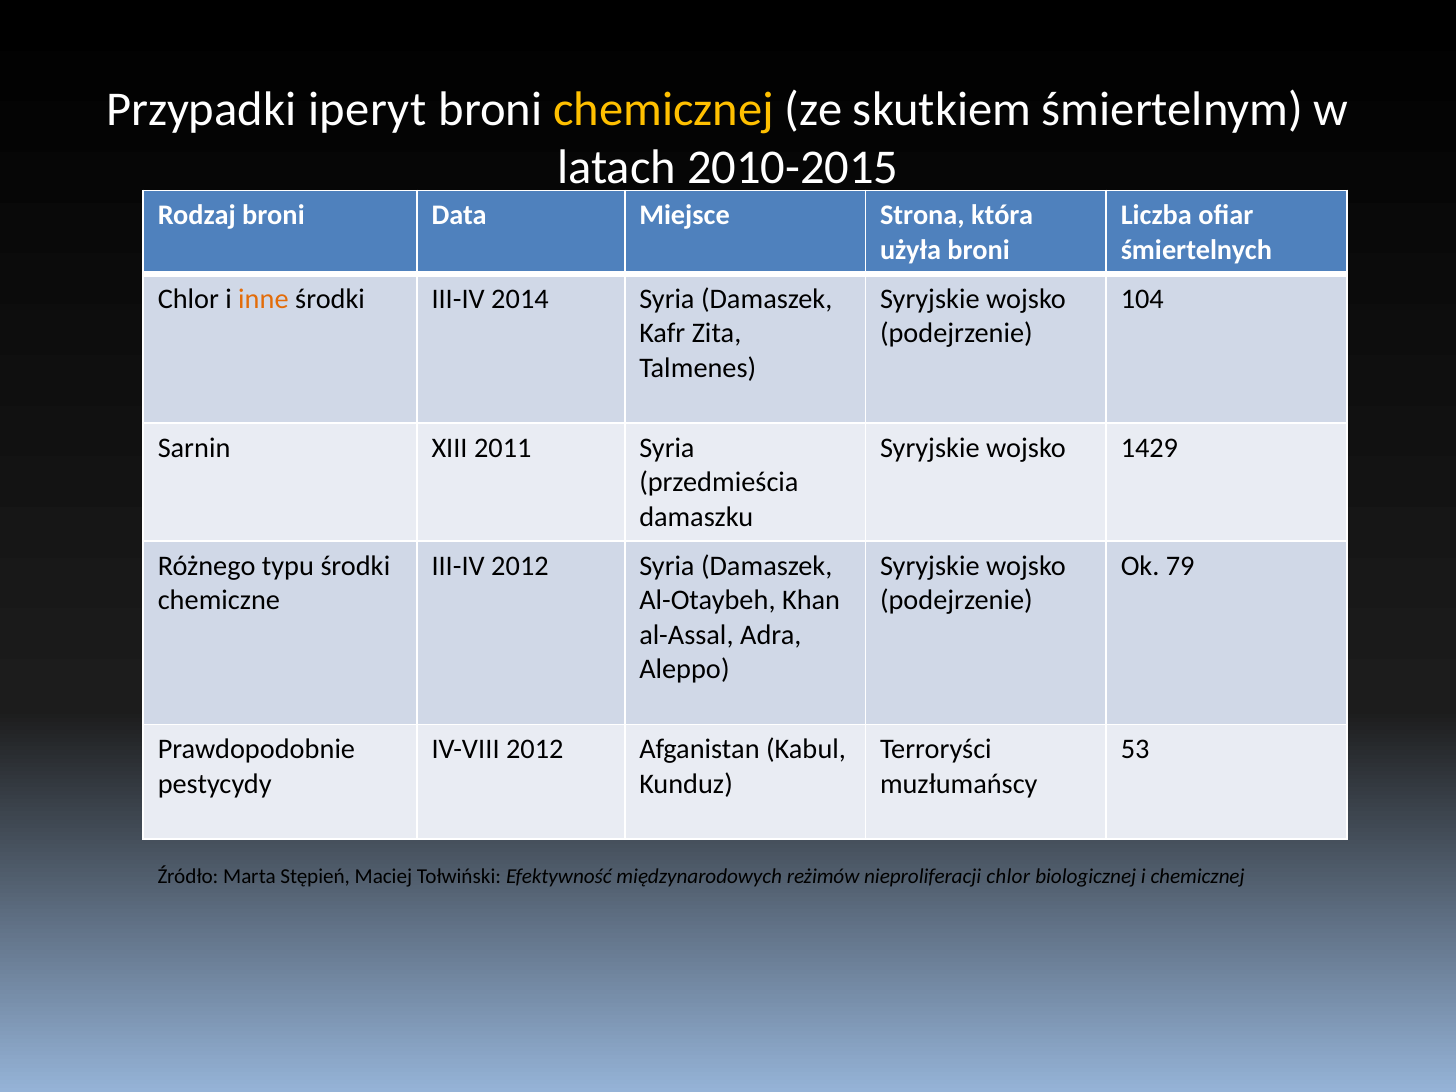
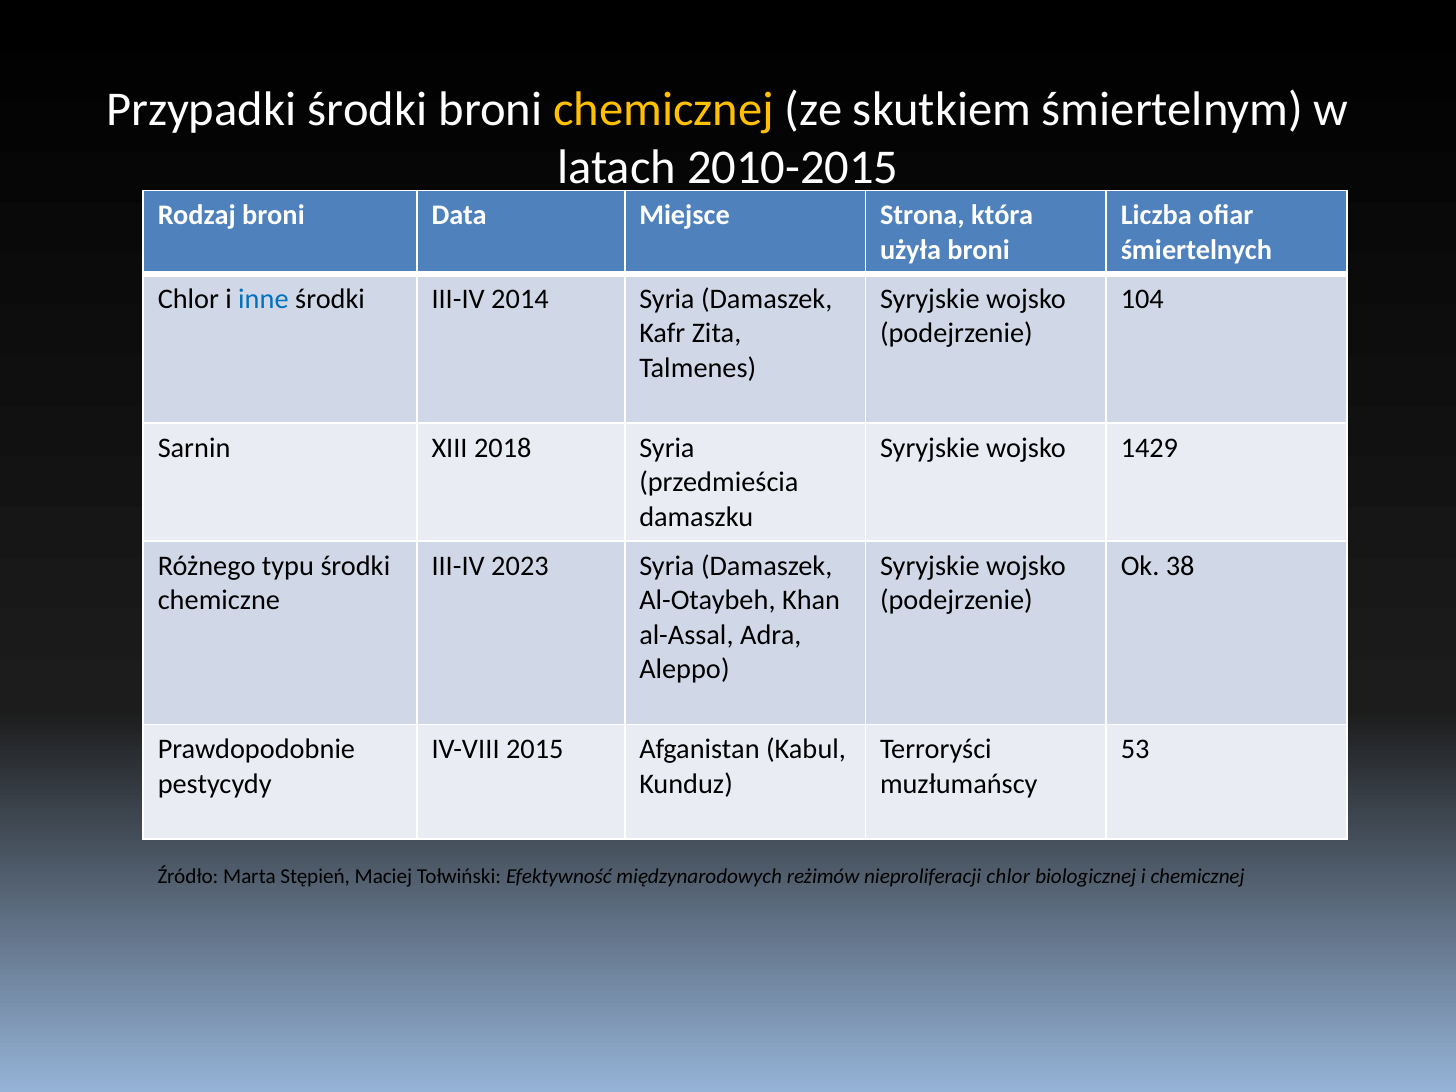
Przypadki iperyt: iperyt -> środki
inne colour: orange -> blue
2011: 2011 -> 2018
III-IV 2012: 2012 -> 2023
79: 79 -> 38
IV-VIII 2012: 2012 -> 2015
